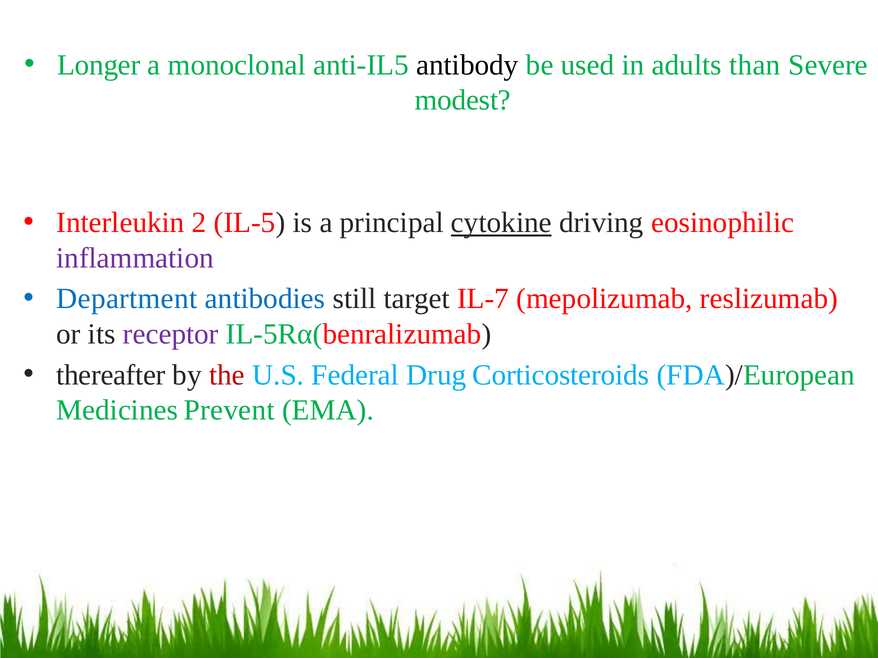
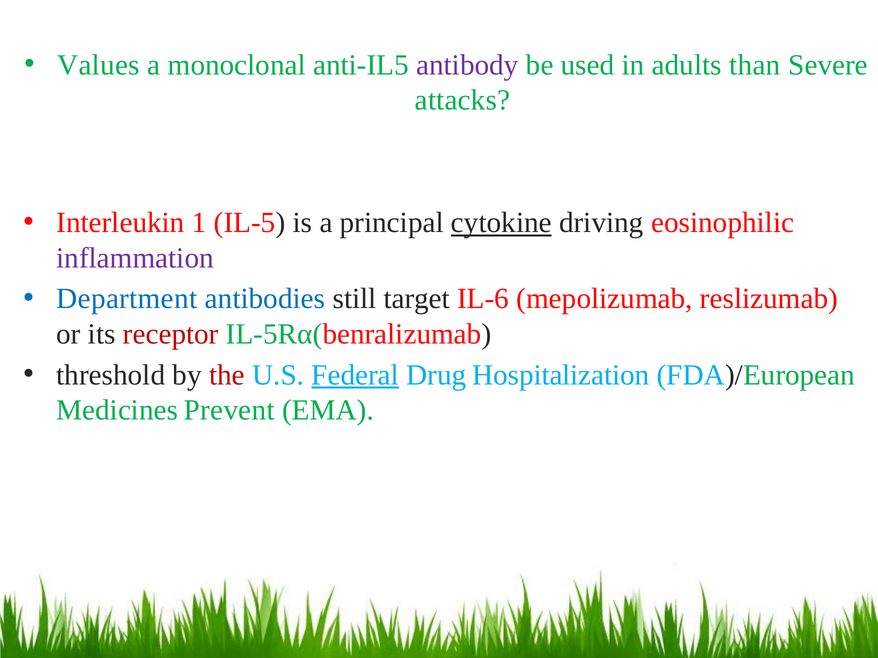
Longer: Longer -> Values
antibody colour: black -> purple
modest: modest -> attacks
2: 2 -> 1
IL-7: IL-7 -> IL-6
receptor colour: purple -> red
thereafter: thereafter -> threshold
Federal underline: none -> present
Corticosteroids: Corticosteroids -> Hospitalization
